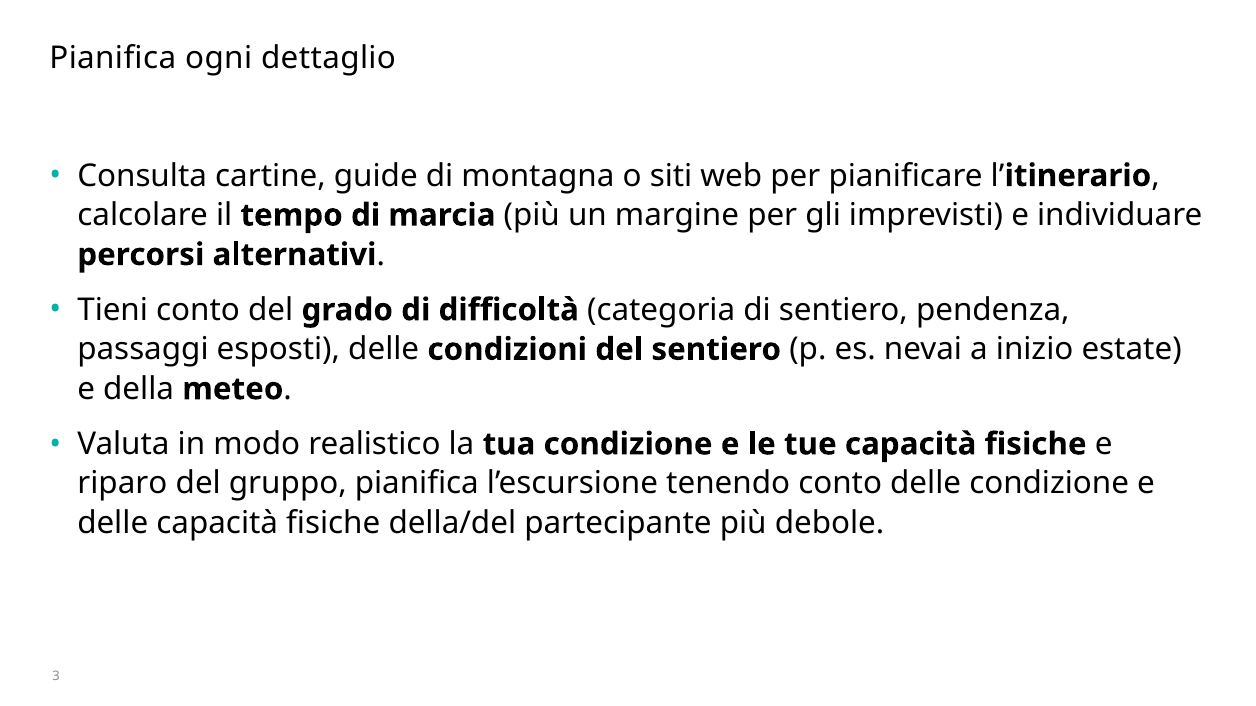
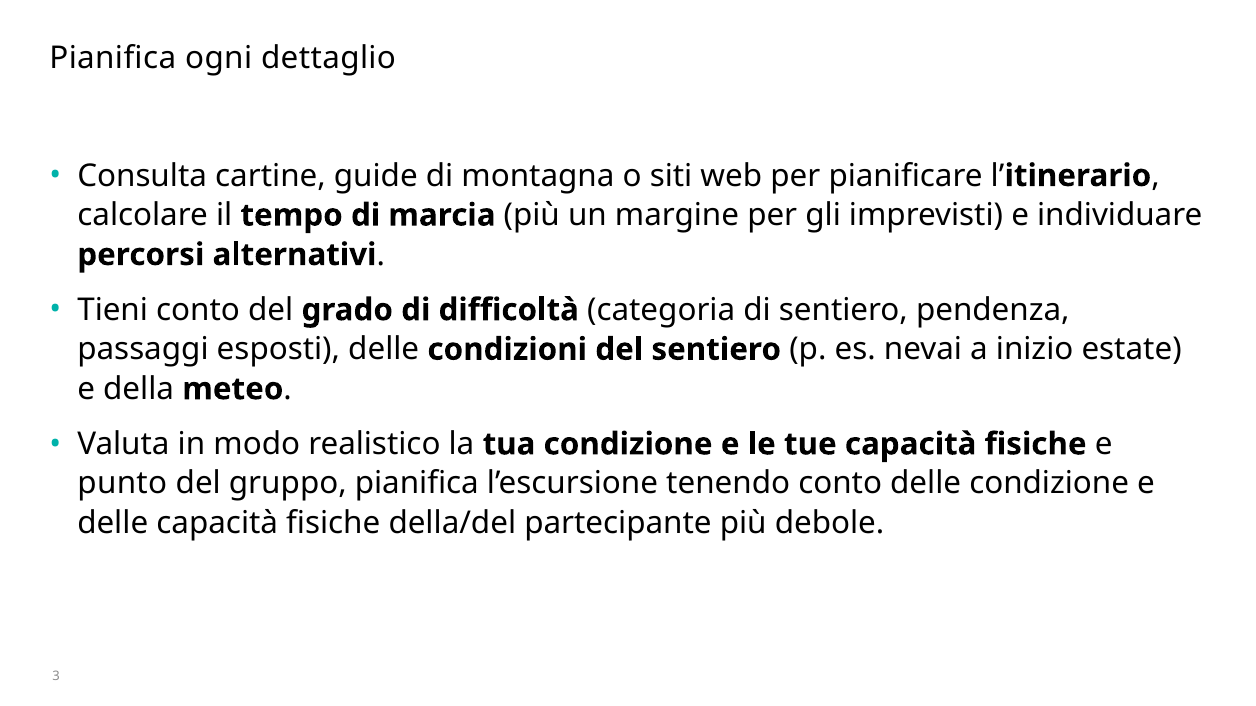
riparo: riparo -> punto
